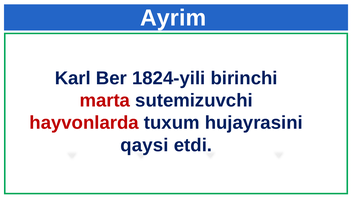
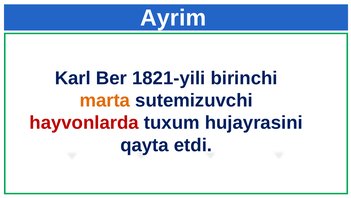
1824-yili: 1824-yili -> 1821-yili
marta colour: red -> orange
qaysi: qaysi -> qayta
